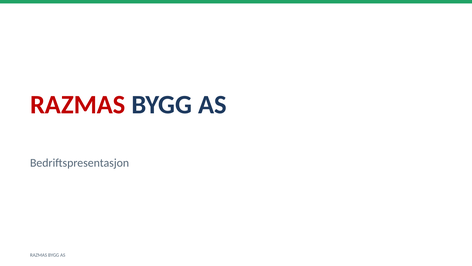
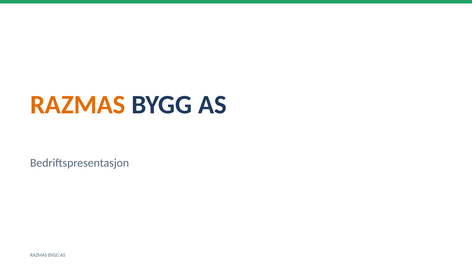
RAZMAS at (78, 105) colour: red -> orange
